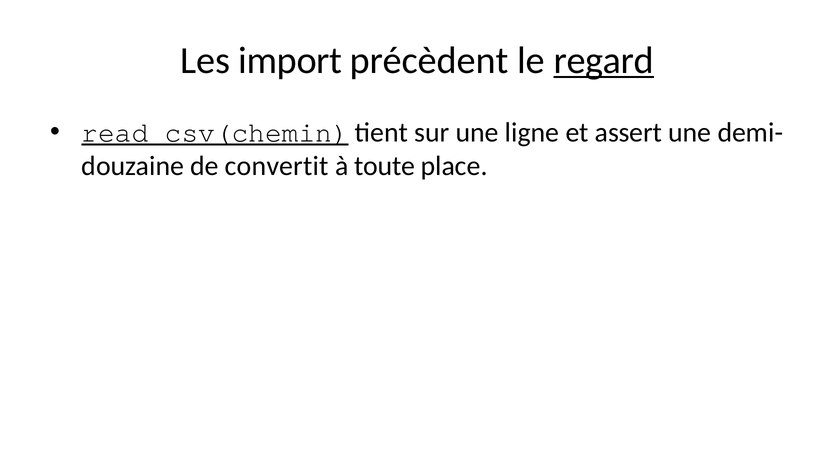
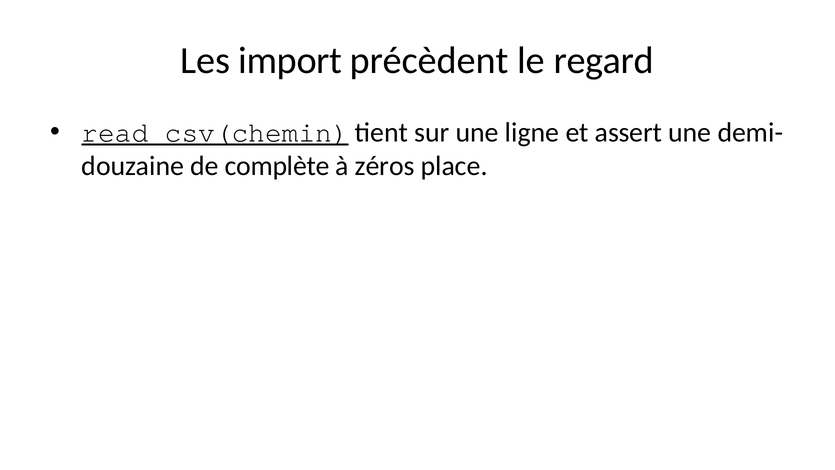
regard underline: present -> none
convertit: convertit -> complète
toute: toute -> zéros
